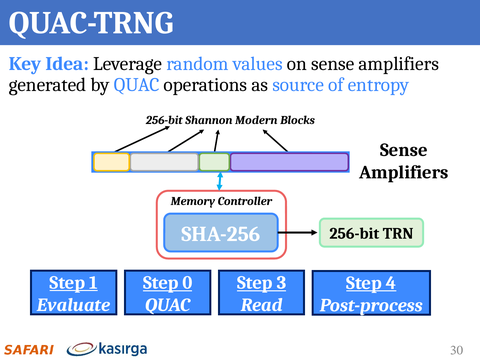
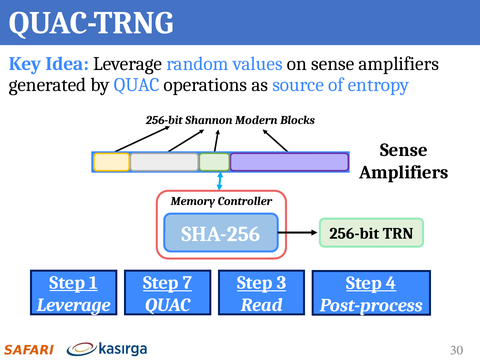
0: 0 -> 7
Evaluate at (74, 305): Evaluate -> Leverage
